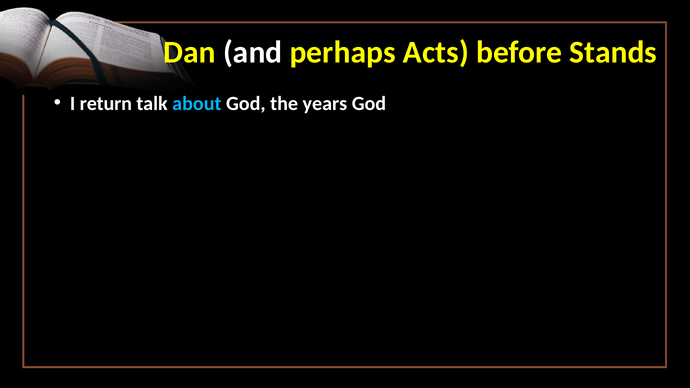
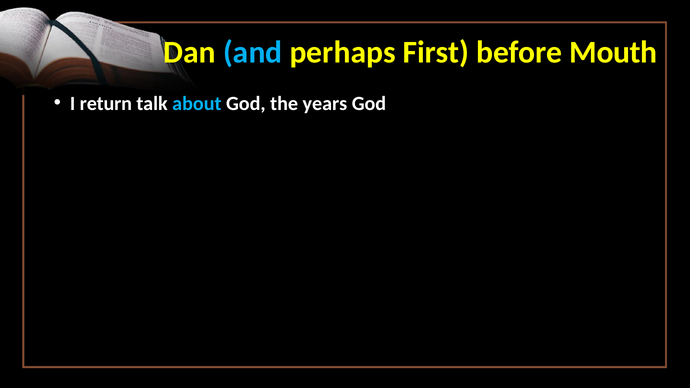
and colour: white -> light blue
Acts: Acts -> First
Stands: Stands -> Mouth
